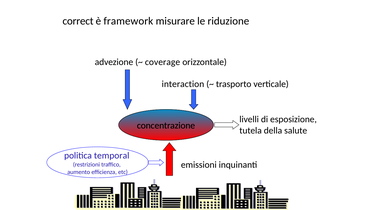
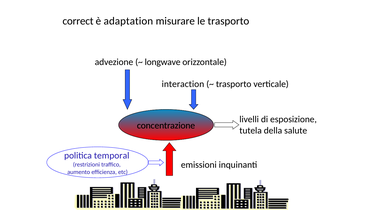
framework: framework -> adaptation
le riduzione: riduzione -> trasporto
coverage: coverage -> longwave
